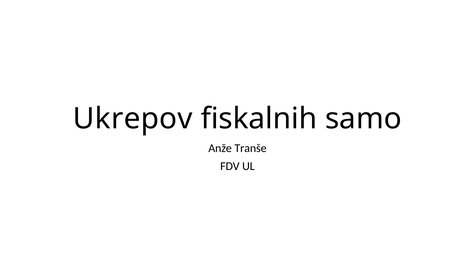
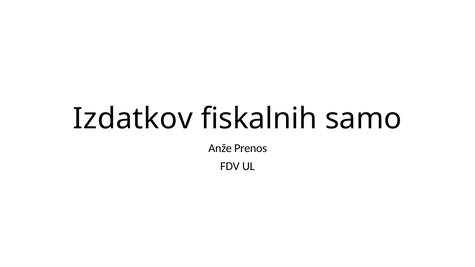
Ukrepov: Ukrepov -> Izdatkov
Tranše: Tranše -> Prenos
